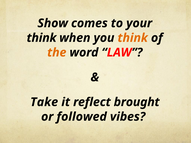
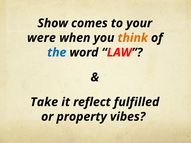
think at (42, 38): think -> were
the colour: orange -> blue
brought: brought -> fulfilled
followed: followed -> property
